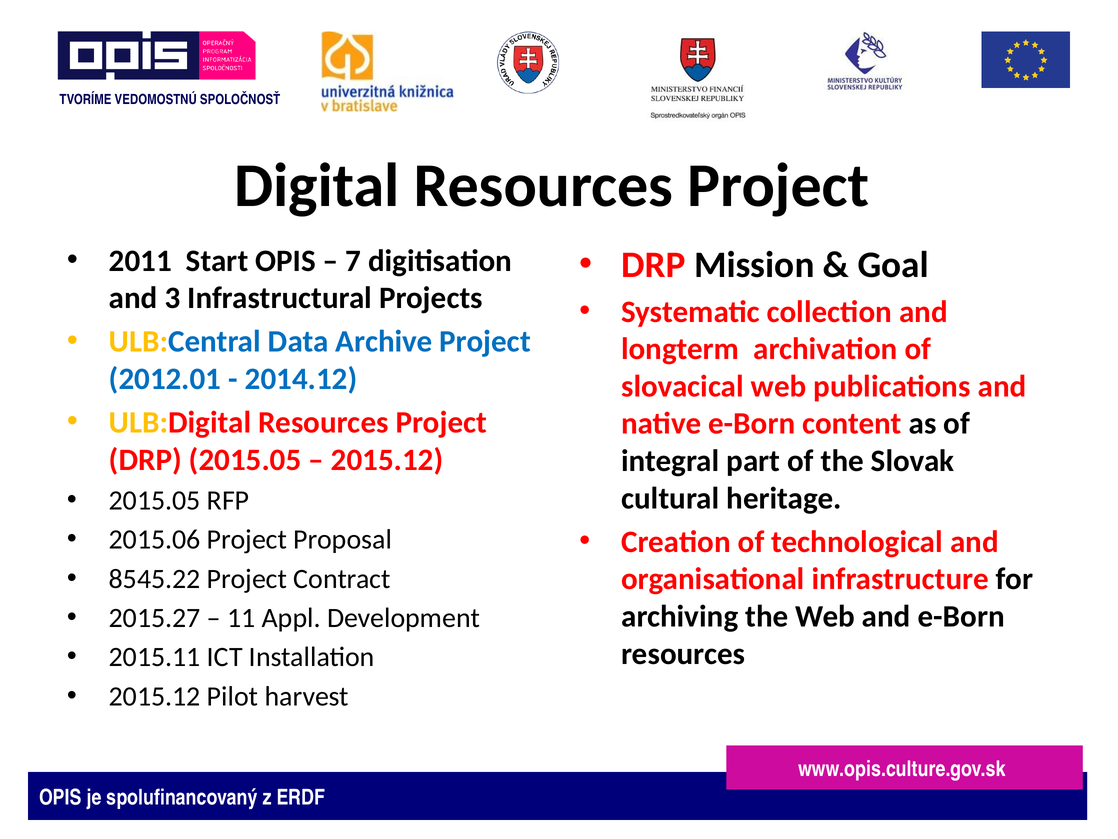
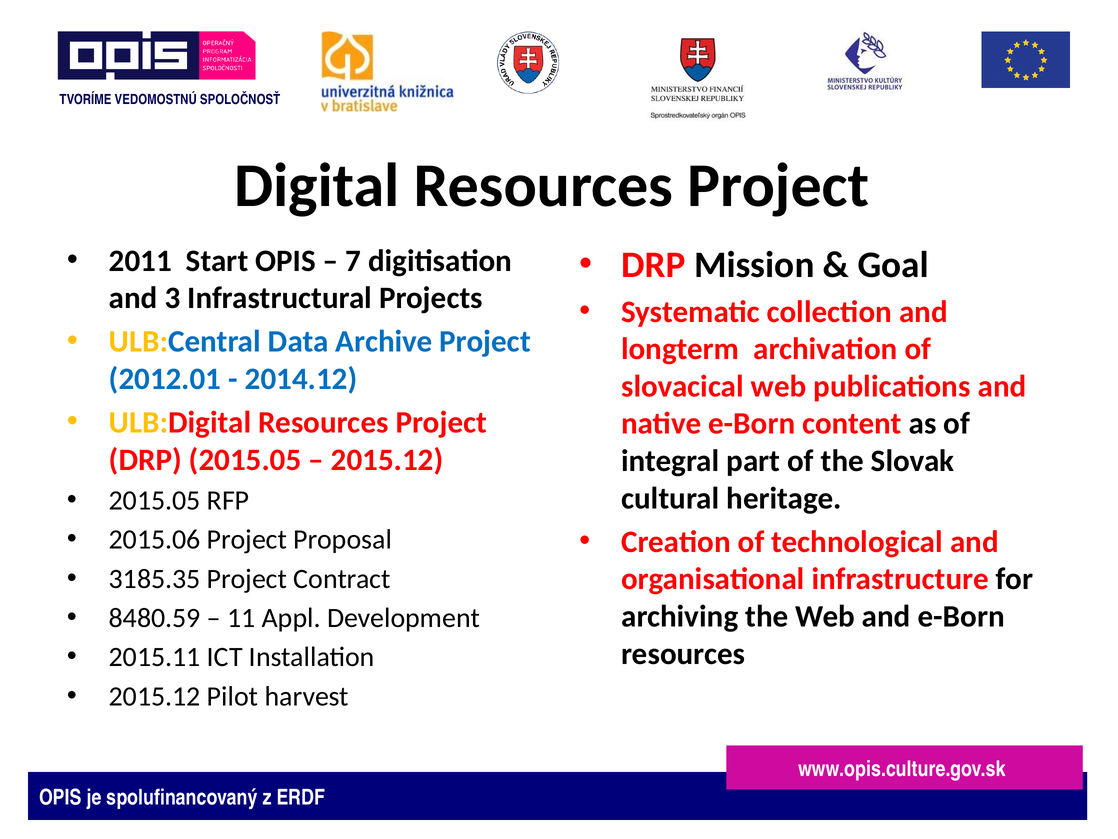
8545.22: 8545.22 -> 3185.35
2015.27: 2015.27 -> 8480.59
